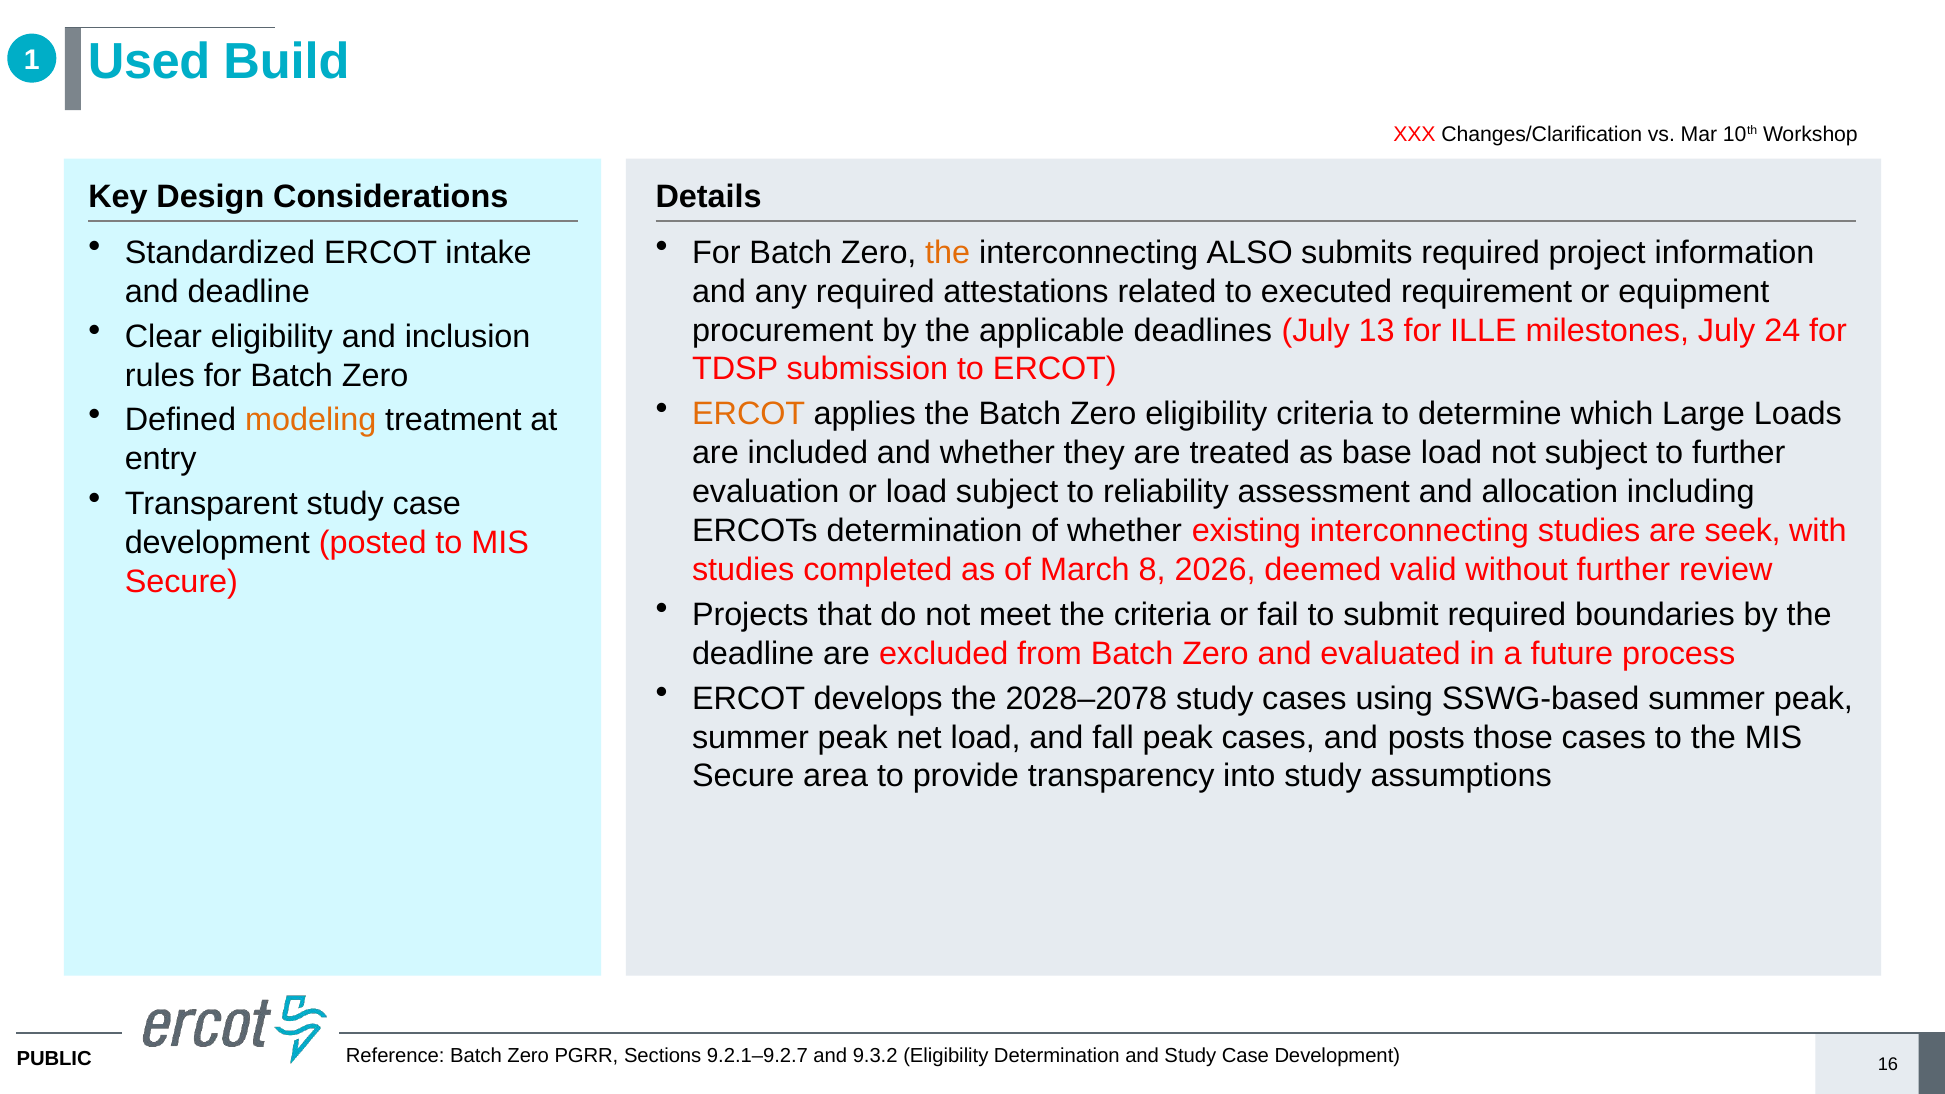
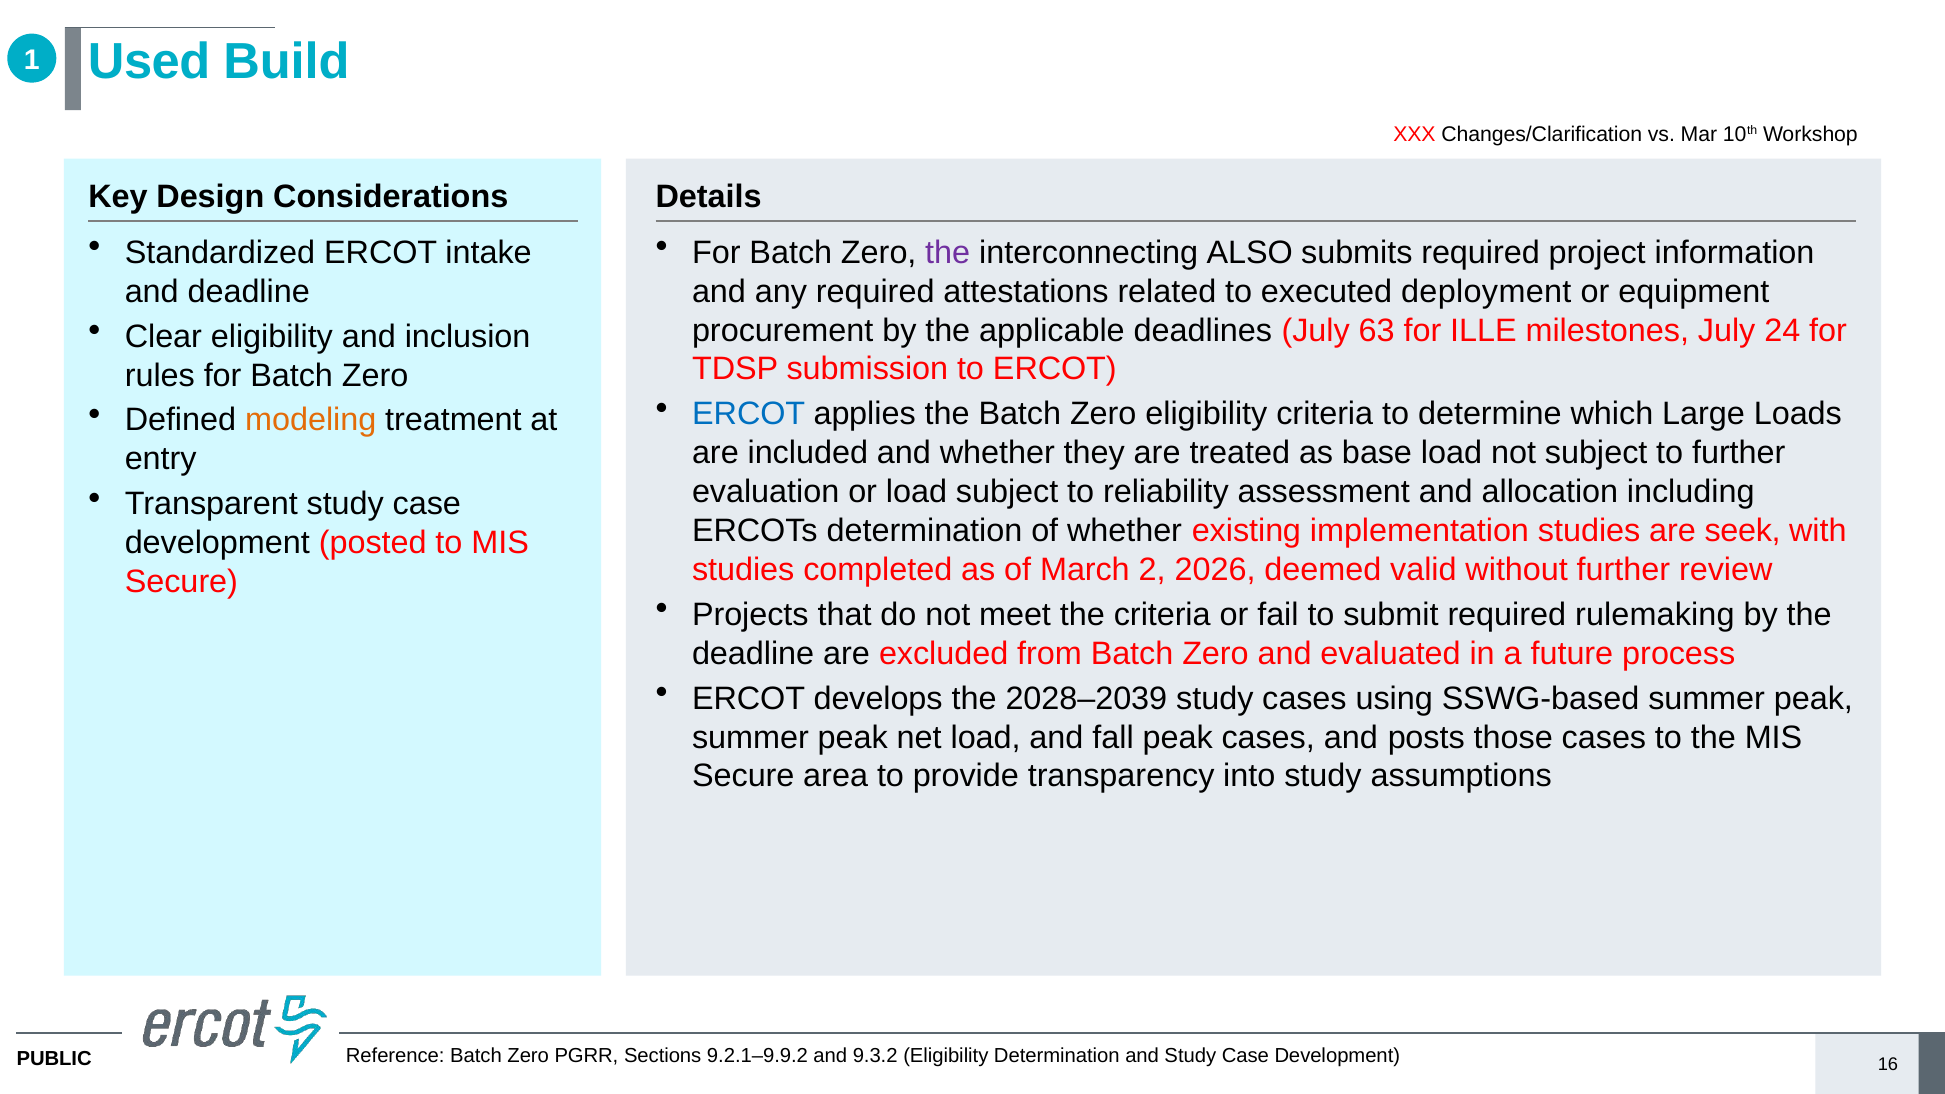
the at (948, 253) colour: orange -> purple
requirement: requirement -> deployment
13: 13 -> 63
ERCOT at (749, 414) colour: orange -> blue
existing interconnecting: interconnecting -> implementation
8: 8 -> 2
boundaries: boundaries -> rulemaking
2028–2078: 2028–2078 -> 2028–2039
9.2.1–9.2.7: 9.2.1–9.2.7 -> 9.2.1–9.9.2
